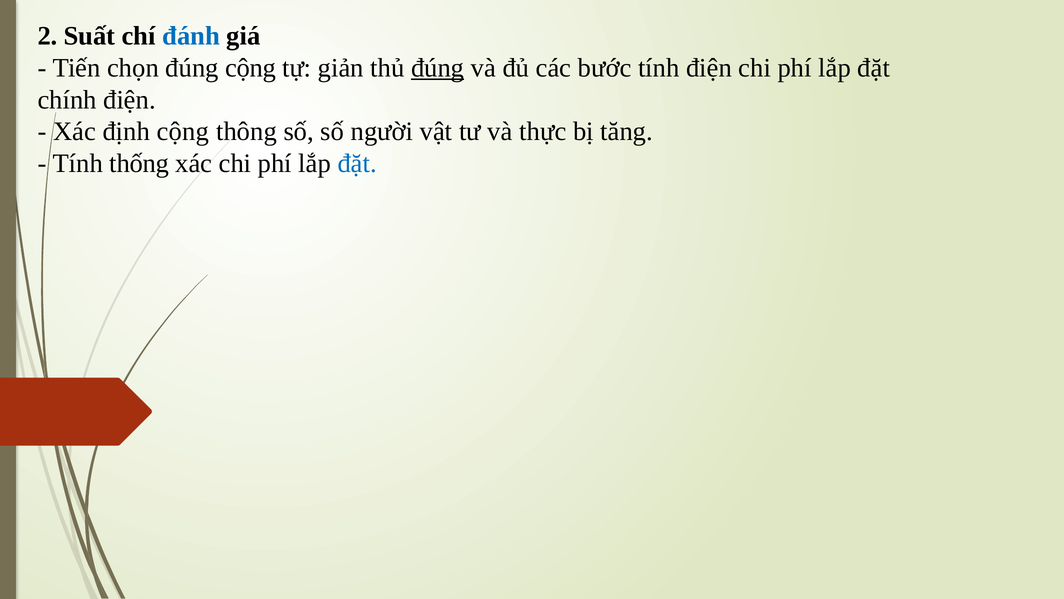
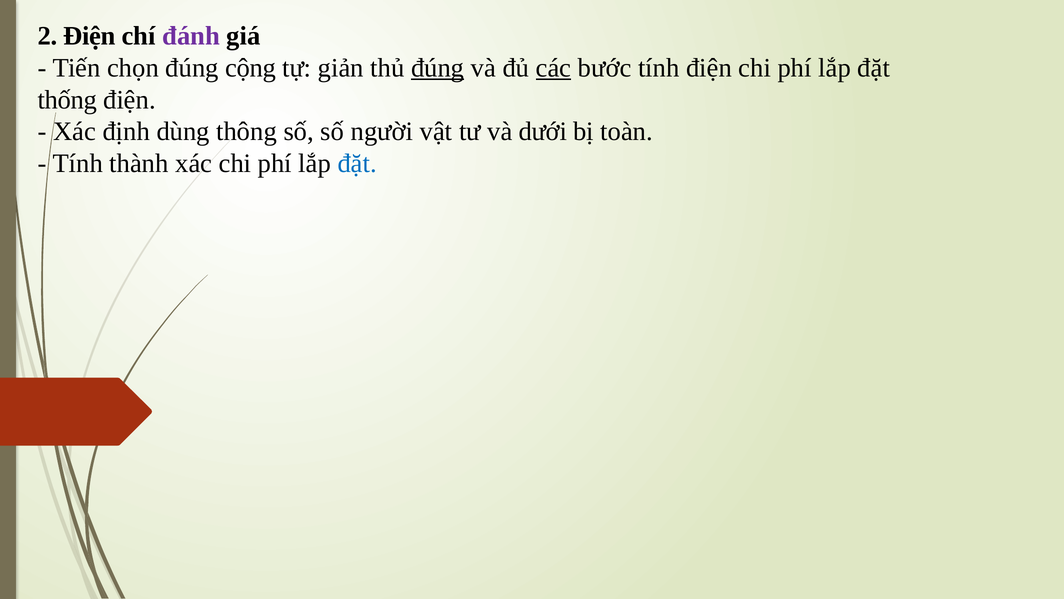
2 Suất: Suất -> Điện
đánh colour: blue -> purple
các underline: none -> present
chính: chính -> thống
định cộng: cộng -> dùng
thực: thực -> dưới
tăng: tăng -> toàn
thống: thống -> thành
